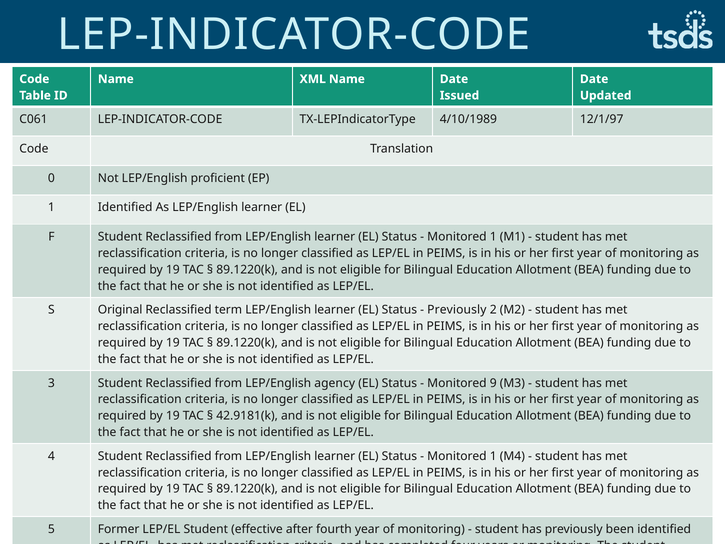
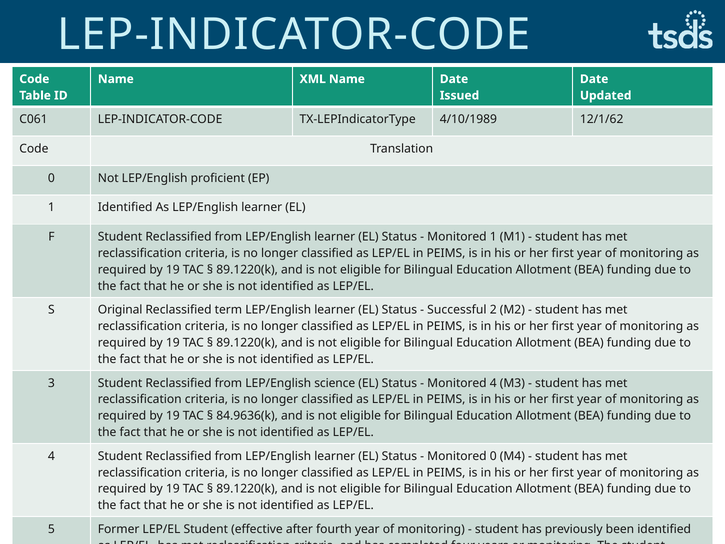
12/1/97: 12/1/97 -> 12/1/62
Previously at (457, 310): Previously -> Successful
LEP/English agency: agency -> science
Monitored 9: 9 -> 4
42.9181(k: 42.9181(k -> 84.9636(k
1 at (493, 456): 1 -> 0
